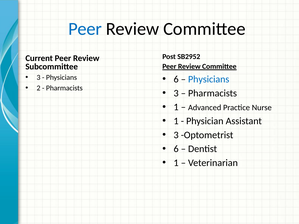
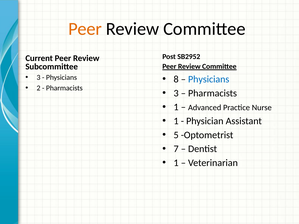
Peer at (85, 29) colour: blue -> orange
6 at (176, 79): 6 -> 8
3 at (176, 135): 3 -> 5
6 at (176, 149): 6 -> 7
